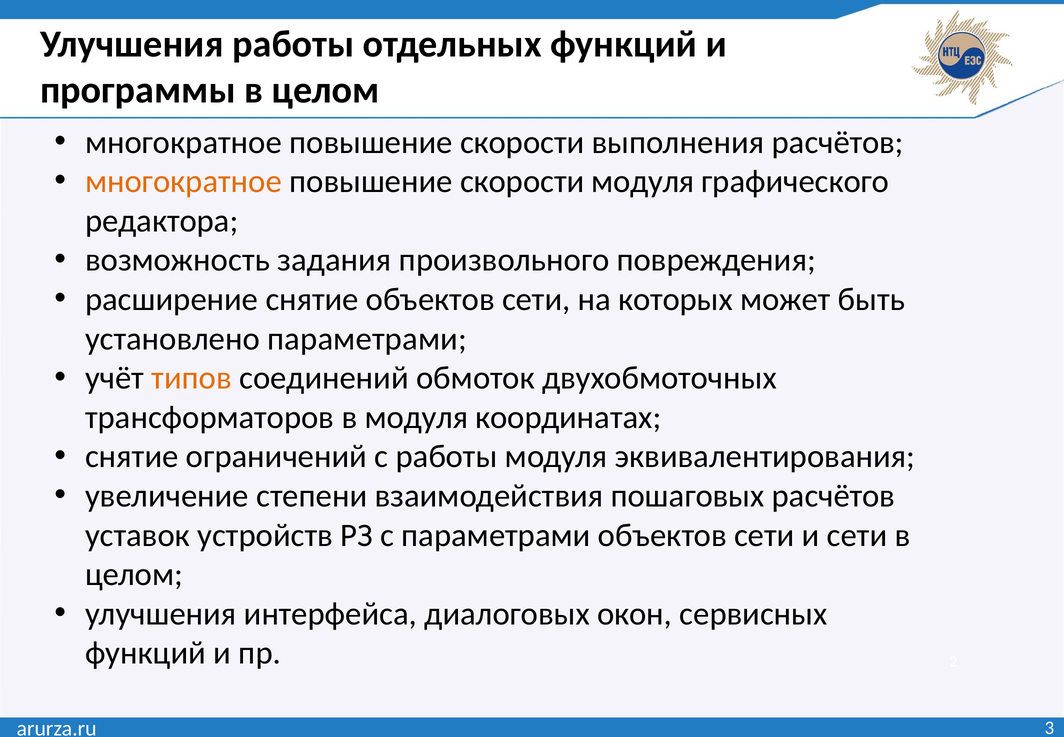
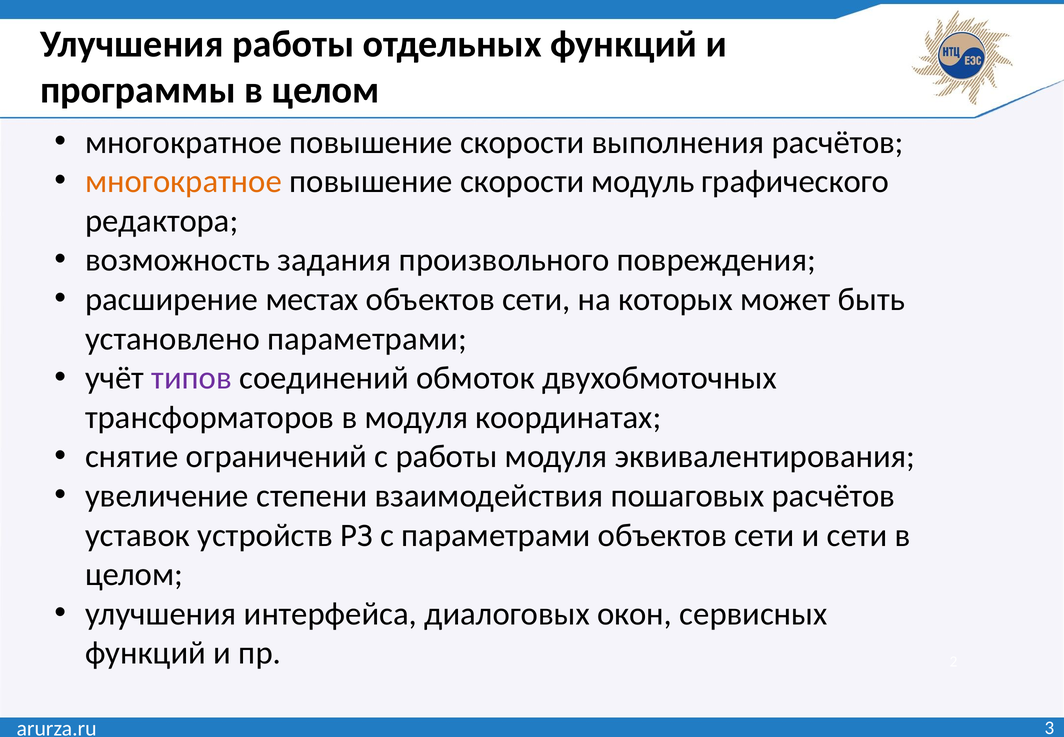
скорости модуля: модуля -> модуль
расширение снятие: снятие -> местах
типов colour: orange -> purple
